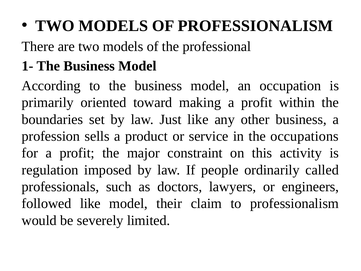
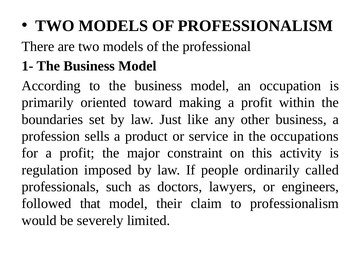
followed like: like -> that
